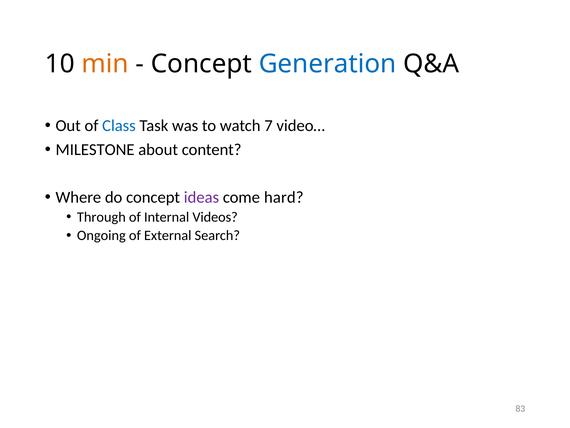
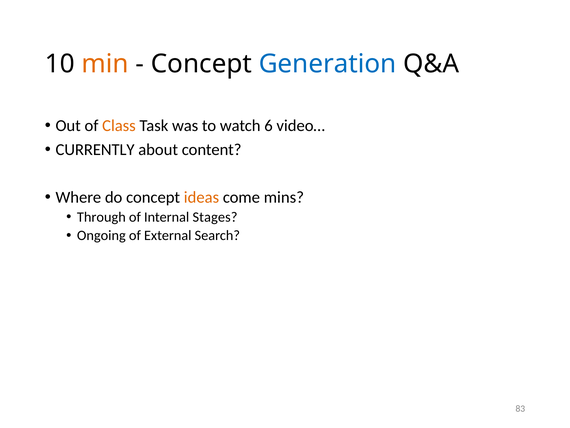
Class colour: blue -> orange
7: 7 -> 6
MILESTONE: MILESTONE -> CURRENTLY
ideas colour: purple -> orange
hard: hard -> mins
Videos: Videos -> Stages
